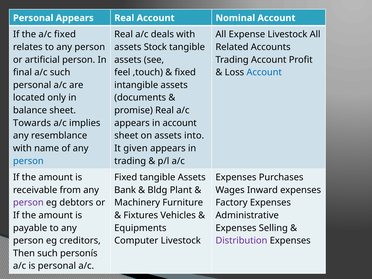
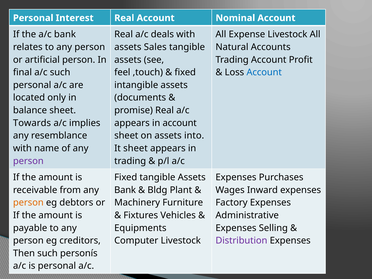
Personal Appears: Appears -> Interest
the a/c fixed: fixed -> bank
Stock: Stock -> Sales
Related: Related -> Natural
It given: given -> sheet
person at (28, 161) colour: blue -> purple
person at (28, 203) colour: purple -> orange
